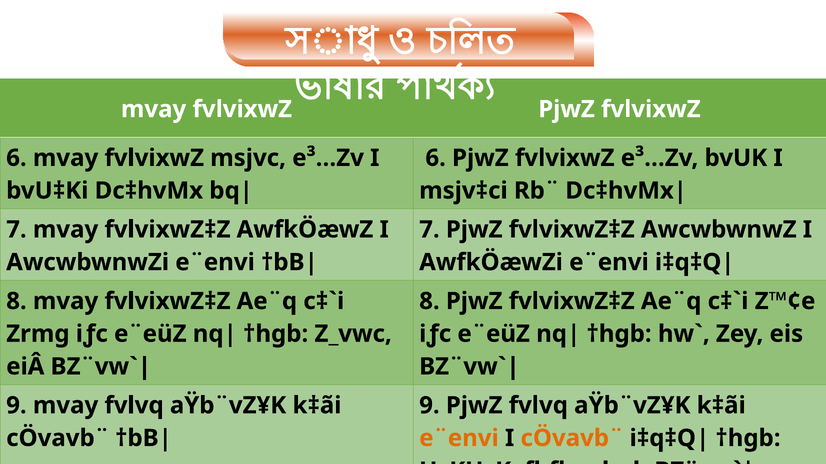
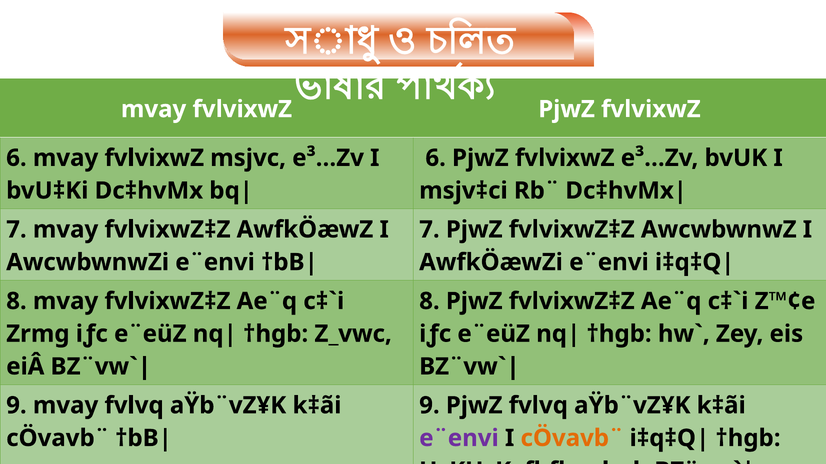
e¨envi at (459, 439) colour: orange -> purple
